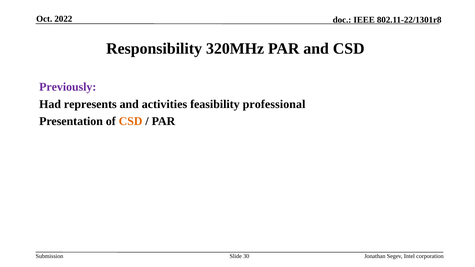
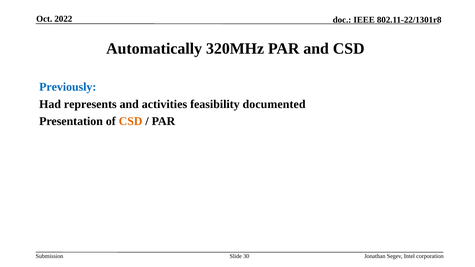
Responsibility: Responsibility -> Automatically
Previously colour: purple -> blue
professional: professional -> documented
